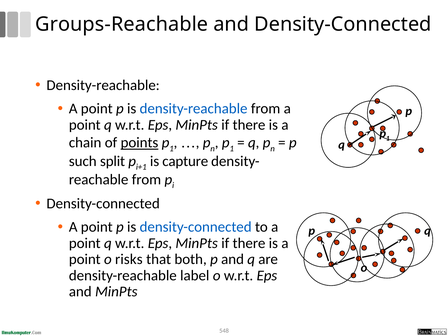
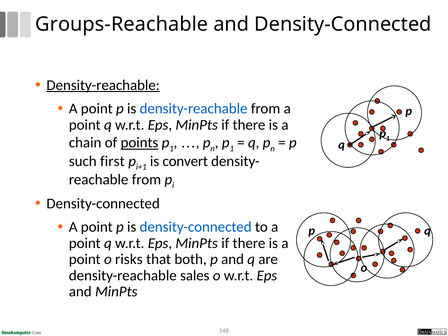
Density-reachable at (103, 85) underline: none -> present
split: split -> first
capture: capture -> convert
label: label -> sales
